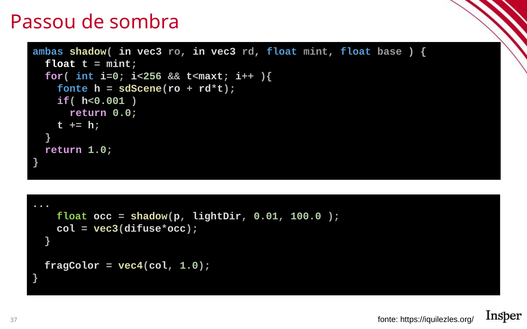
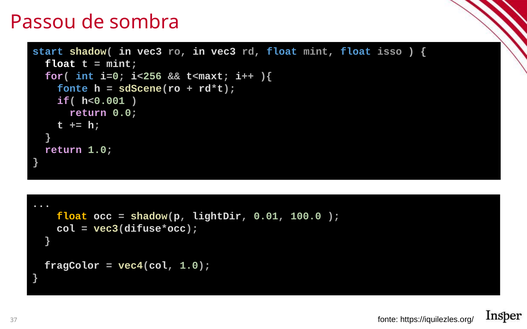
ambas: ambas -> start
base: base -> isso
float at (72, 216) colour: light green -> yellow
